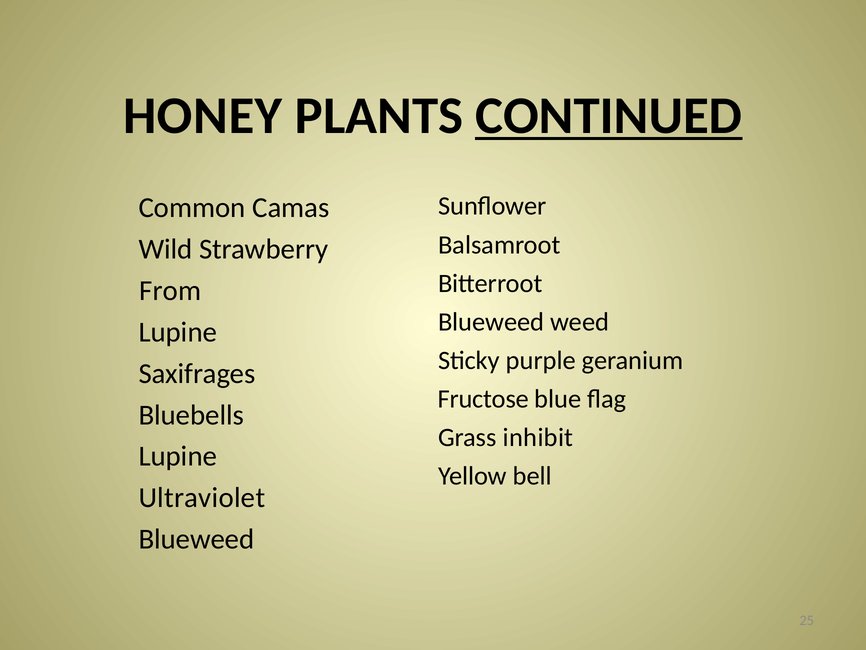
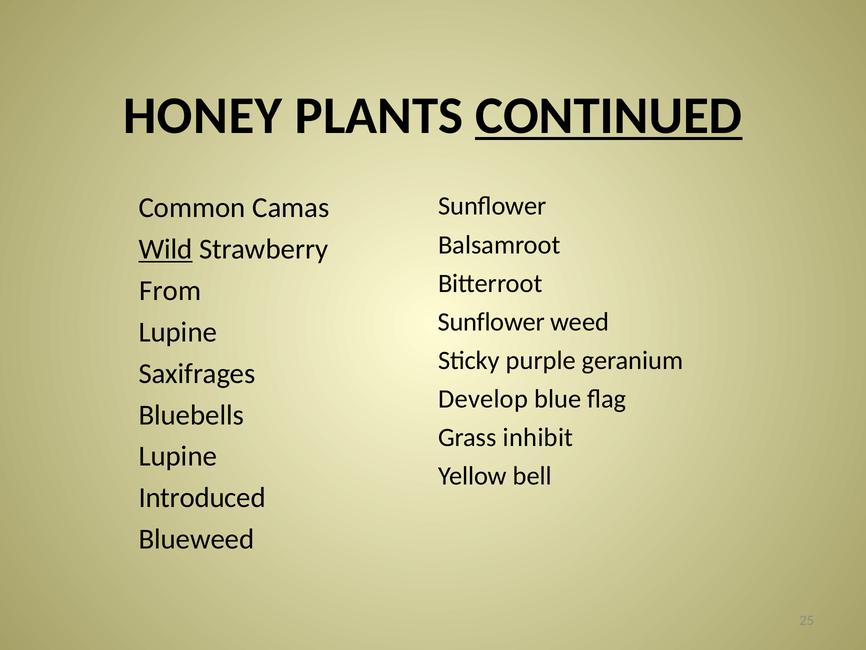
Wild underline: none -> present
Blueweed at (491, 322): Blueweed -> Sunflower
Fructose: Fructose -> Develop
Ultraviolet: Ultraviolet -> Introduced
